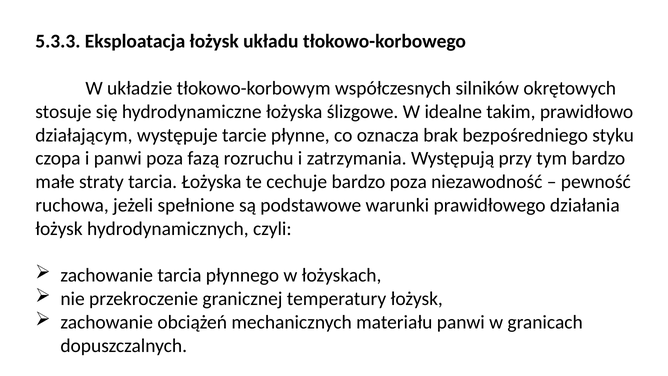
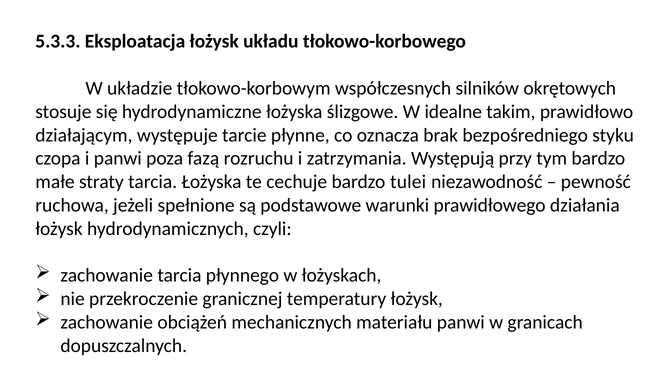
bardzo poza: poza -> tulei
